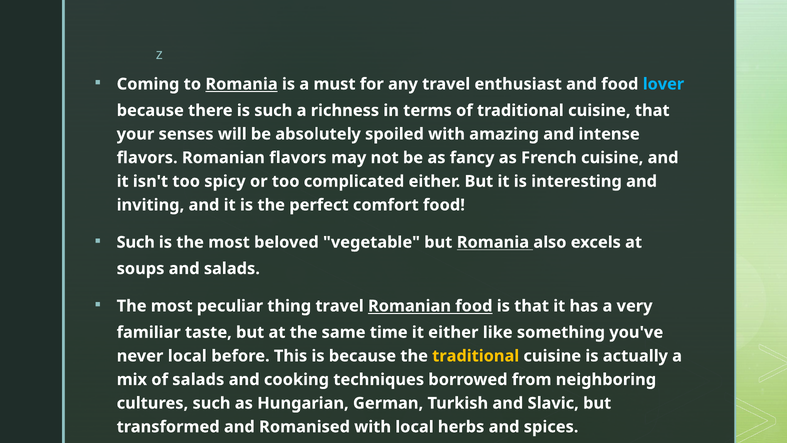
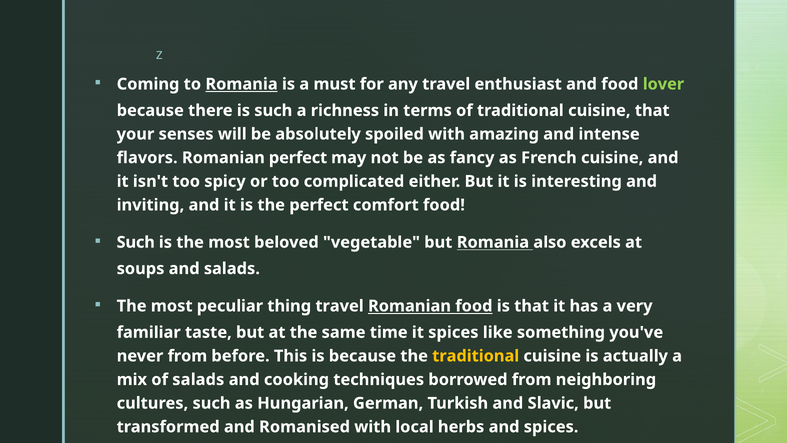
lover colour: light blue -> light green
Romanian flavors: flavors -> perfect
it either: either -> spices
never local: local -> from
